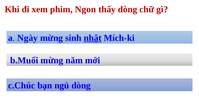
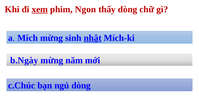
xem underline: none -> present
Ngày: Ngày -> Mích
b.Muối: b.Muối -> b.Ngày
